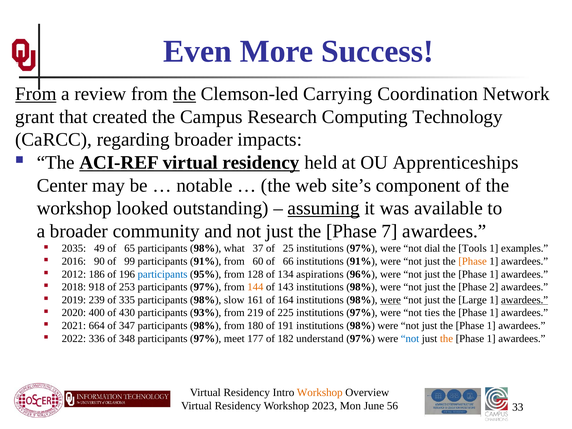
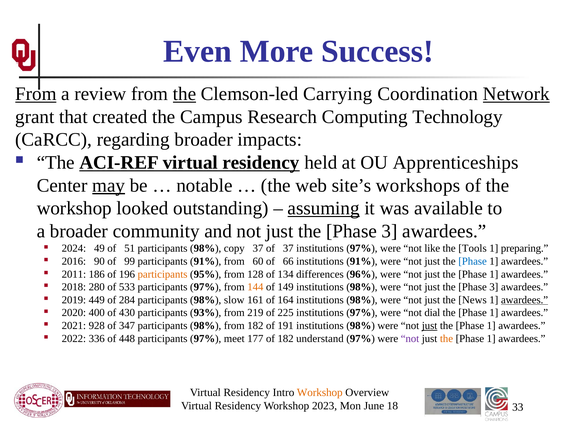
Network underline: none -> present
may underline: none -> present
component: component -> workshops
7 at (390, 231): 7 -> 3
2035: 2035 -> 2024
65: 65 -> 51
what: what -> copy
of 25: 25 -> 37
dial: dial -> like
examples: examples -> preparing
Phase at (473, 261) colour: orange -> blue
2012: 2012 -> 2011
participants at (163, 274) colour: blue -> orange
aspirations: aspirations -> differences
918: 918 -> 280
253: 253 -> 533
143: 143 -> 149
2 at (494, 287): 2 -> 3
239: 239 -> 449
335: 335 -> 284
were at (391, 300) underline: present -> none
Large: Large -> News
ties: ties -> dial
664: 664 -> 928
from 180: 180 -> 182
just at (430, 326) underline: none -> present
348: 348 -> 448
not at (410, 338) colour: blue -> purple
56: 56 -> 18
